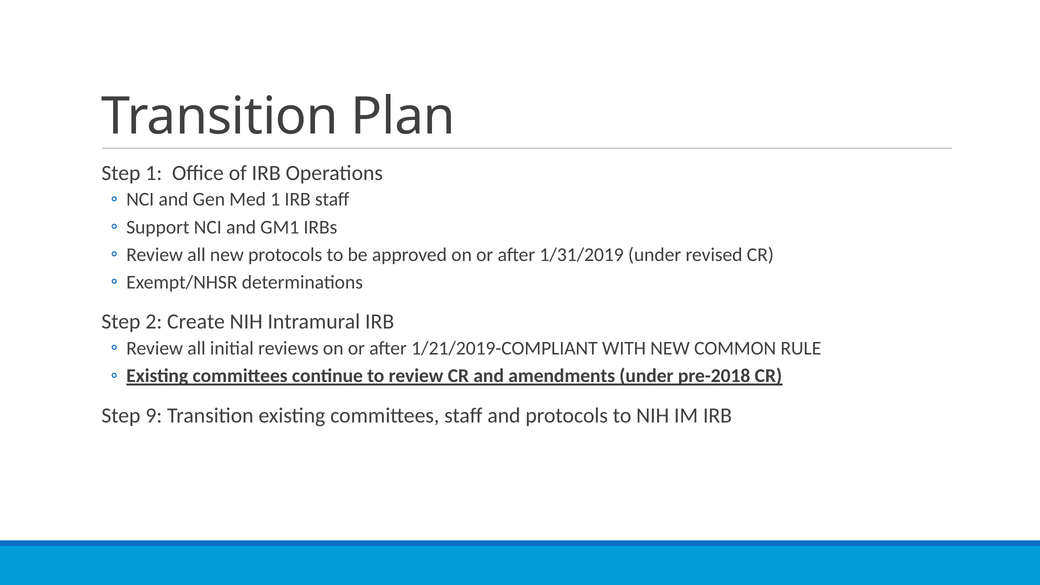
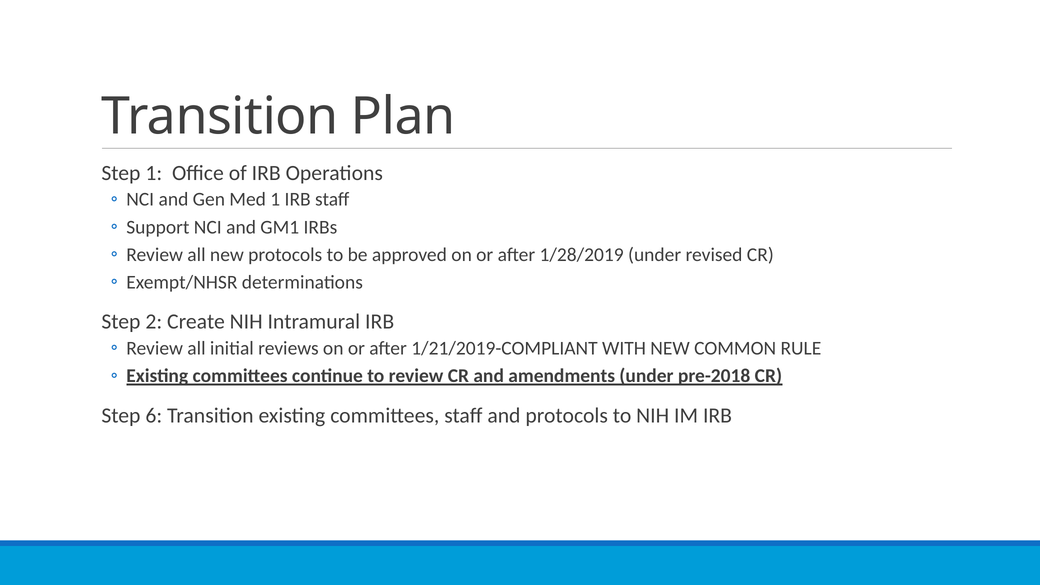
1/31/2019: 1/31/2019 -> 1/28/2019
9: 9 -> 6
